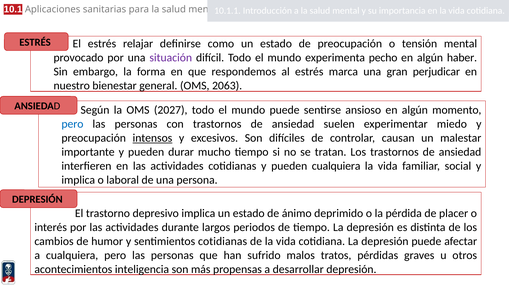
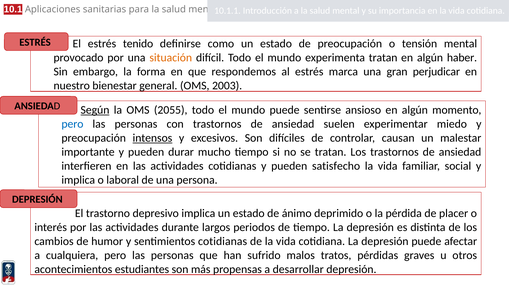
relajar: relajar -> tenido
situación colour: purple -> orange
experimenta pecho: pecho -> tratan
2063: 2063 -> 2003
Según underline: none -> present
2027: 2027 -> 2055
pueden cualquiera: cualquiera -> satisfecho
inteligencia: inteligencia -> estudiantes
